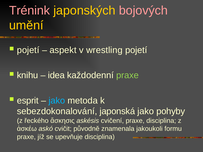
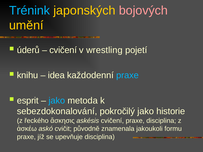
Trénink colour: pink -> light blue
pojetí at (28, 50): pojetí -> úderů
aspekt at (63, 50): aspekt -> cvičení
praxe at (128, 75) colour: light green -> light blue
japonská: japonská -> pokročilý
pohyby: pohyby -> historie
